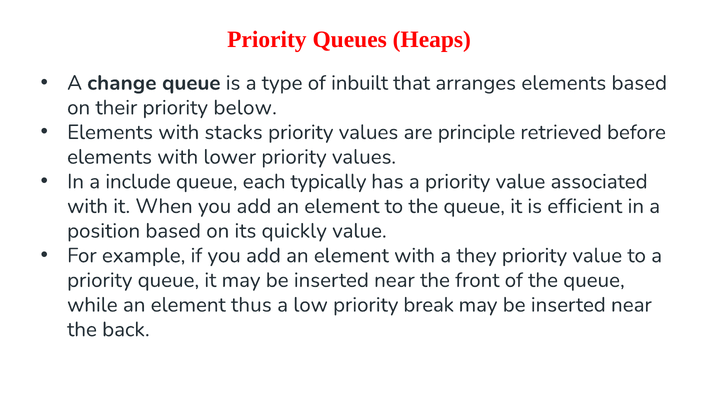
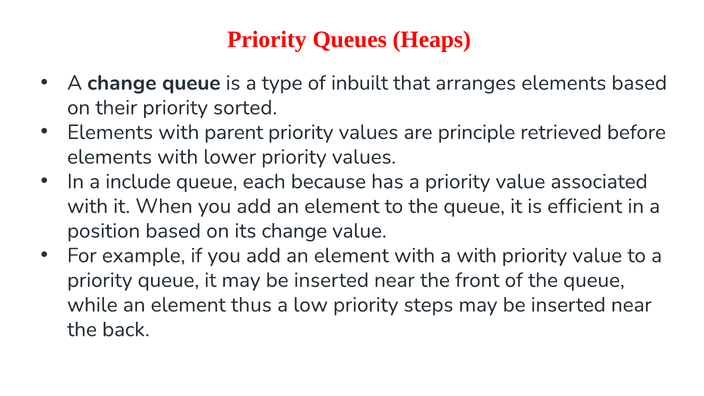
below: below -> sorted
stacks: stacks -> parent
typically: typically -> because
its quickly: quickly -> change
a they: they -> with
break: break -> steps
